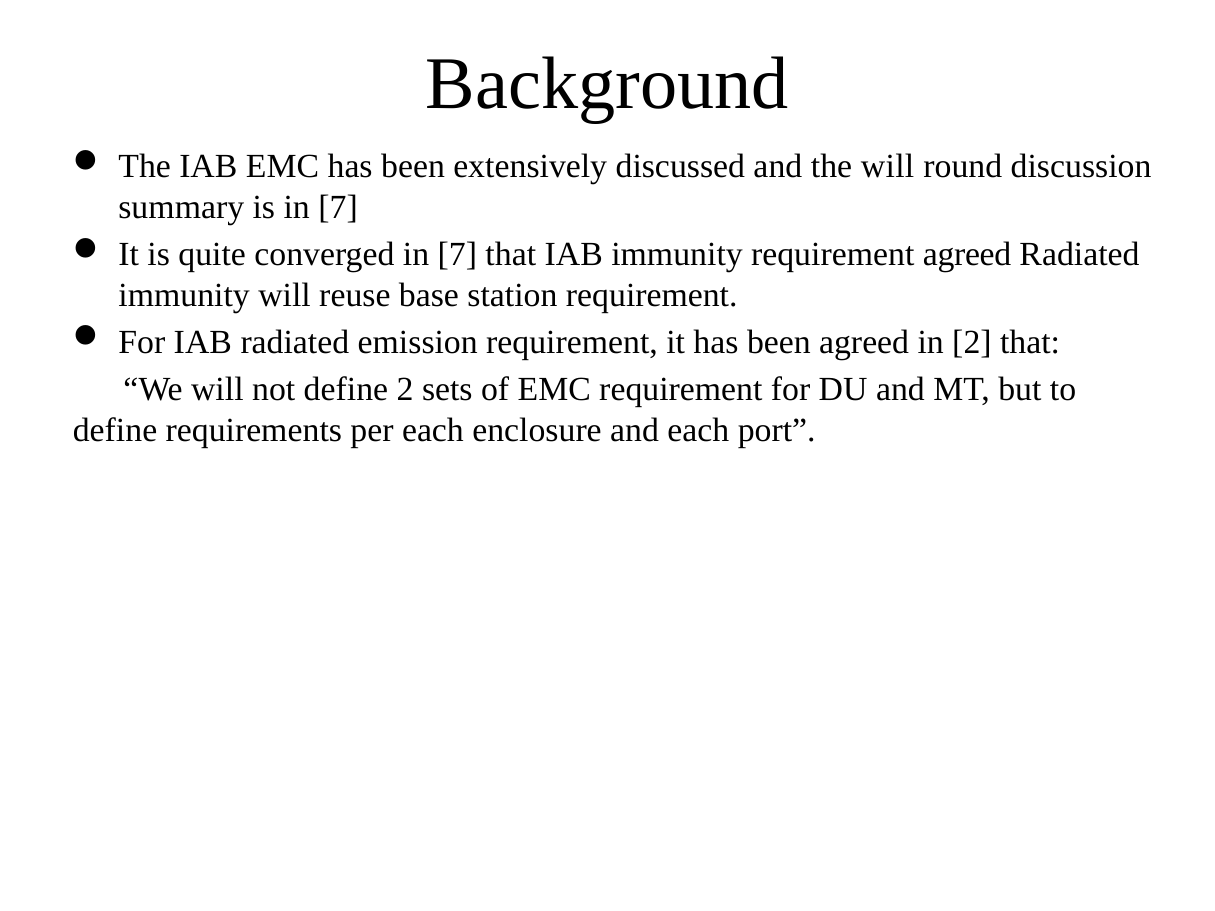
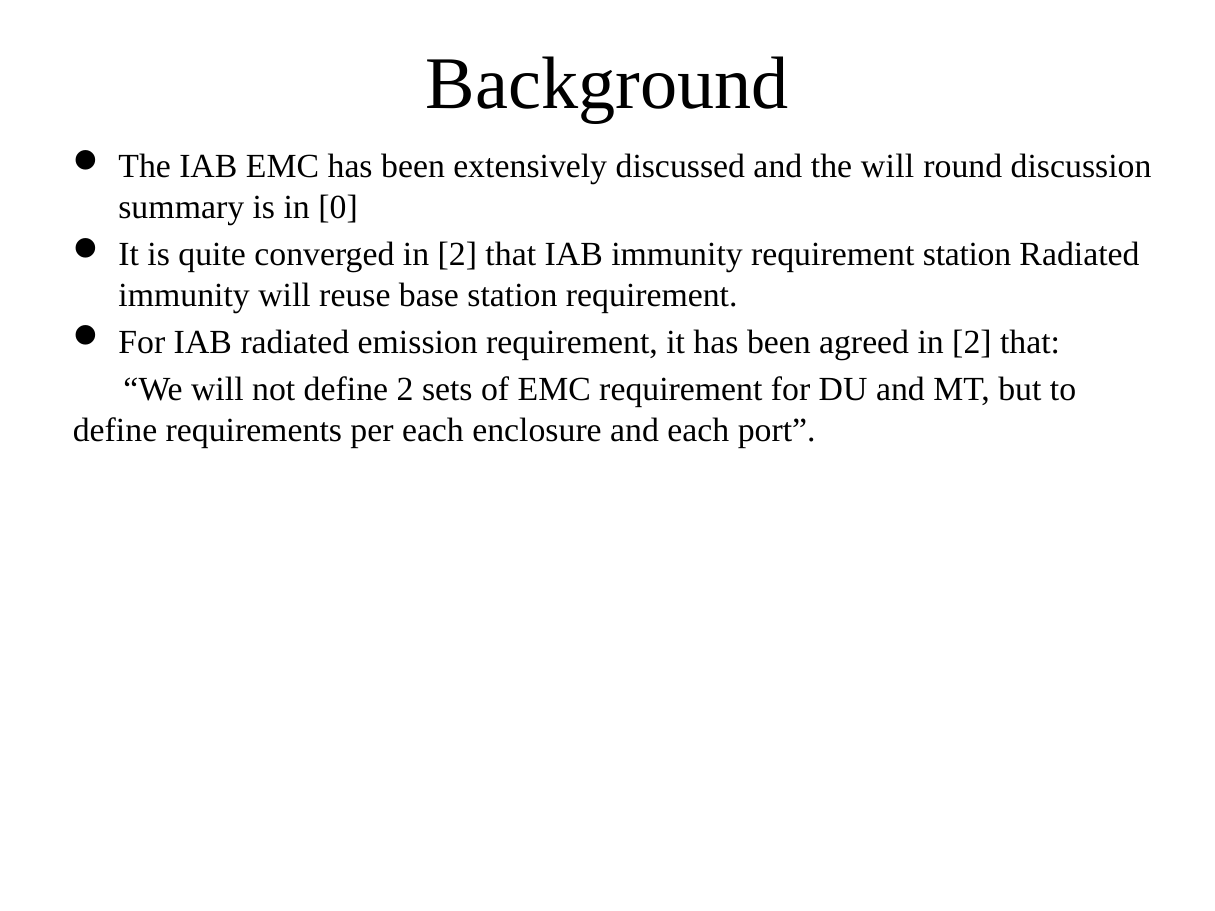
is in 7: 7 -> 0
converged in 7: 7 -> 2
requirement agreed: agreed -> station
